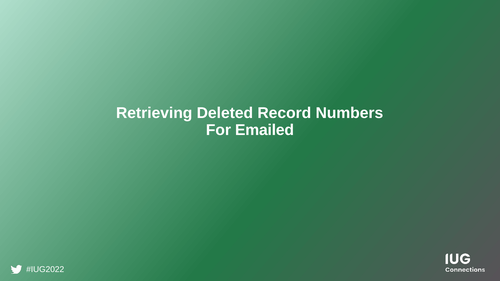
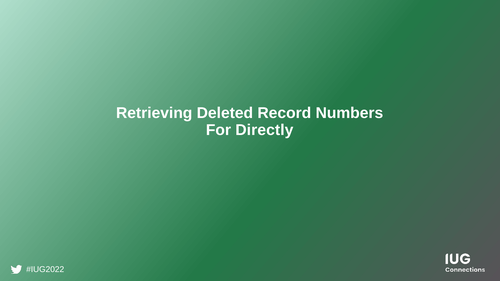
Emailed: Emailed -> Directly
